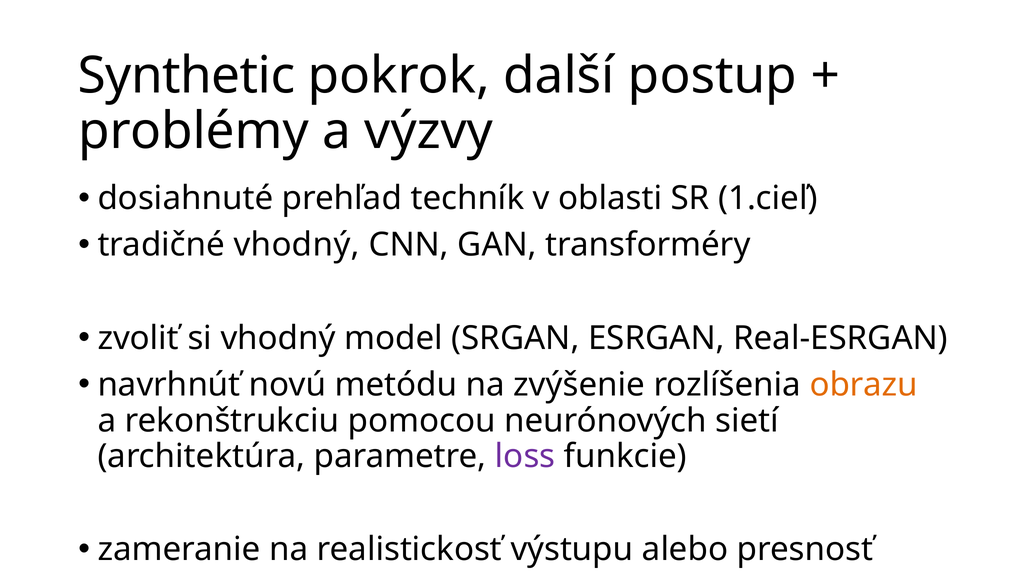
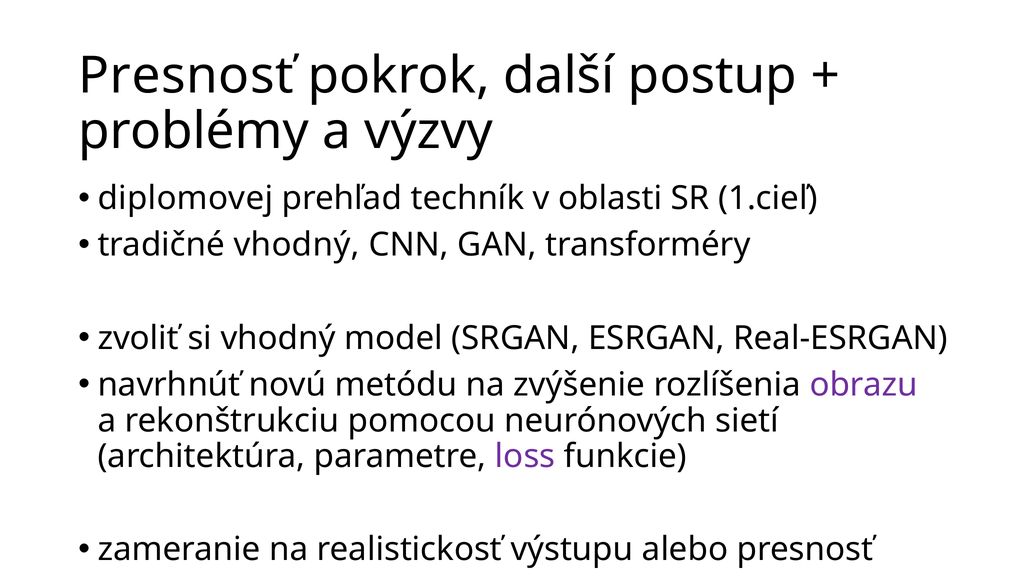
Synthetic at (187, 76): Synthetic -> Presnosť
dosiahnuté: dosiahnuté -> diplomovej
obrazu colour: orange -> purple
